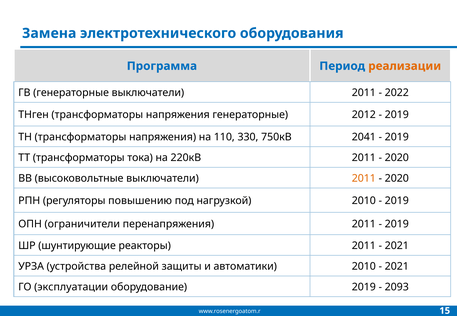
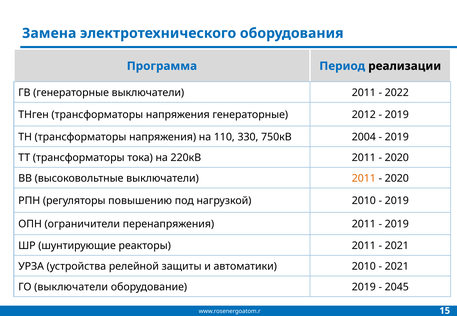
реализации colour: orange -> black
2041: 2041 -> 2004
ГО эксплуатации: эксплуатации -> выключатели
2093: 2093 -> 2045
